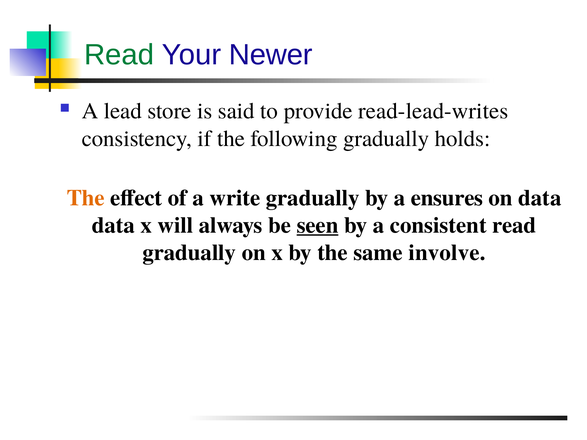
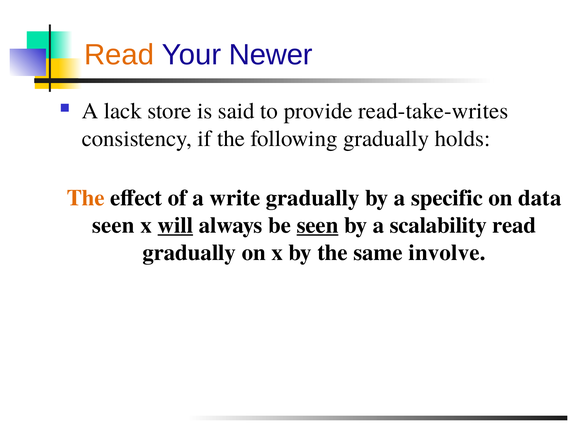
Read at (119, 55) colour: green -> orange
lead: lead -> lack
read-lead-writes: read-lead-writes -> read-take-writes
ensures: ensures -> specific
data at (113, 225): data -> seen
will underline: none -> present
consistent: consistent -> scalability
